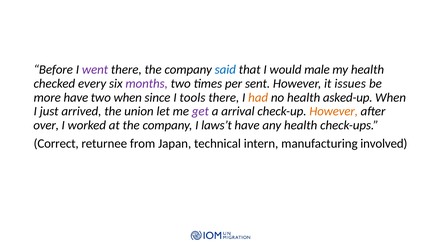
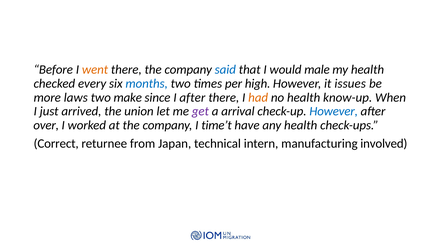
went colour: purple -> orange
months colour: purple -> blue
sent: sent -> high
more have: have -> laws
two when: when -> make
I tools: tools -> after
asked-up: asked-up -> know-up
However at (334, 111) colour: orange -> blue
laws’t: laws’t -> time’t
